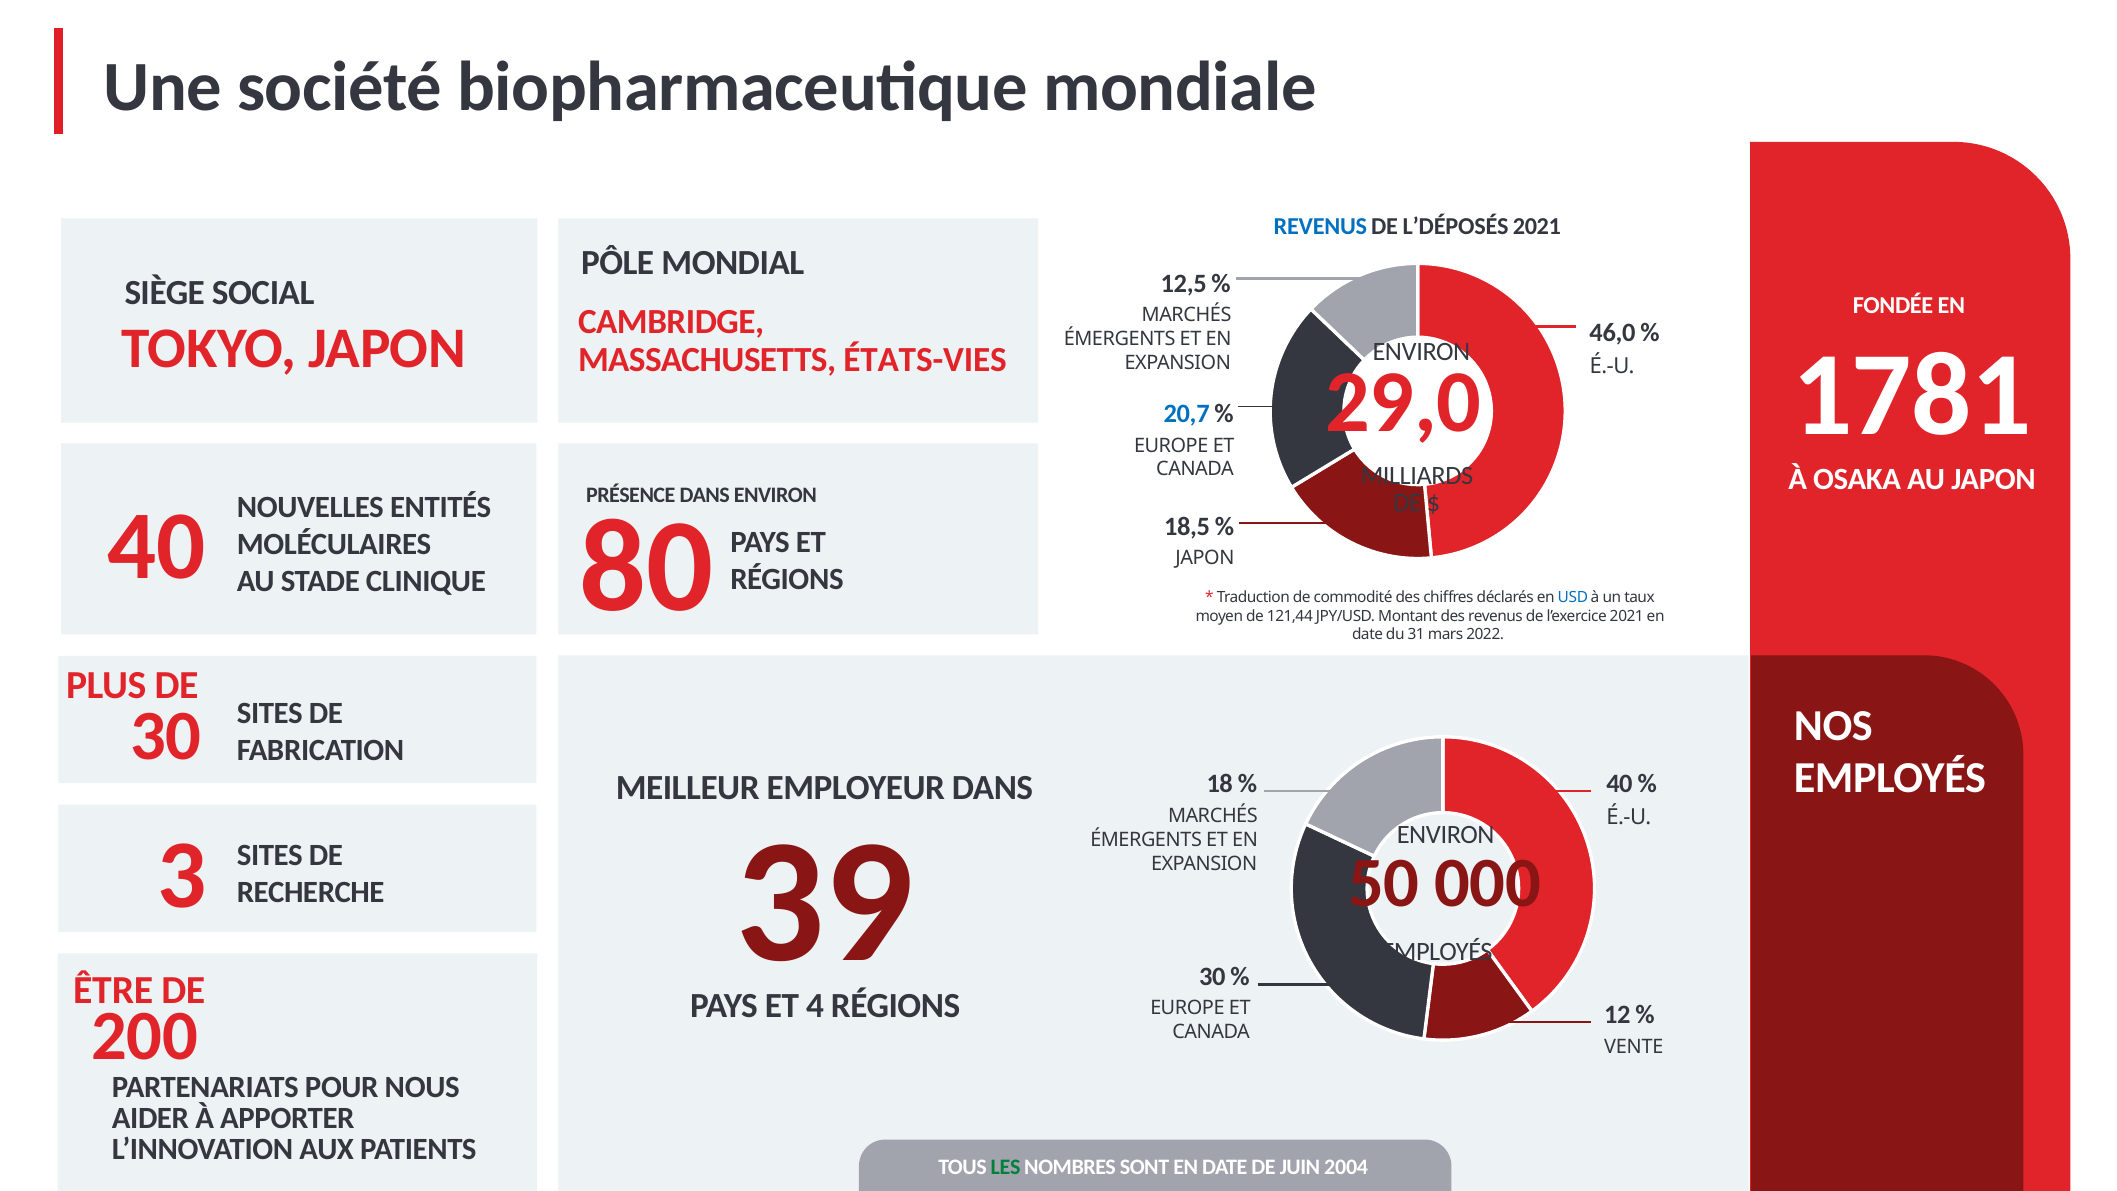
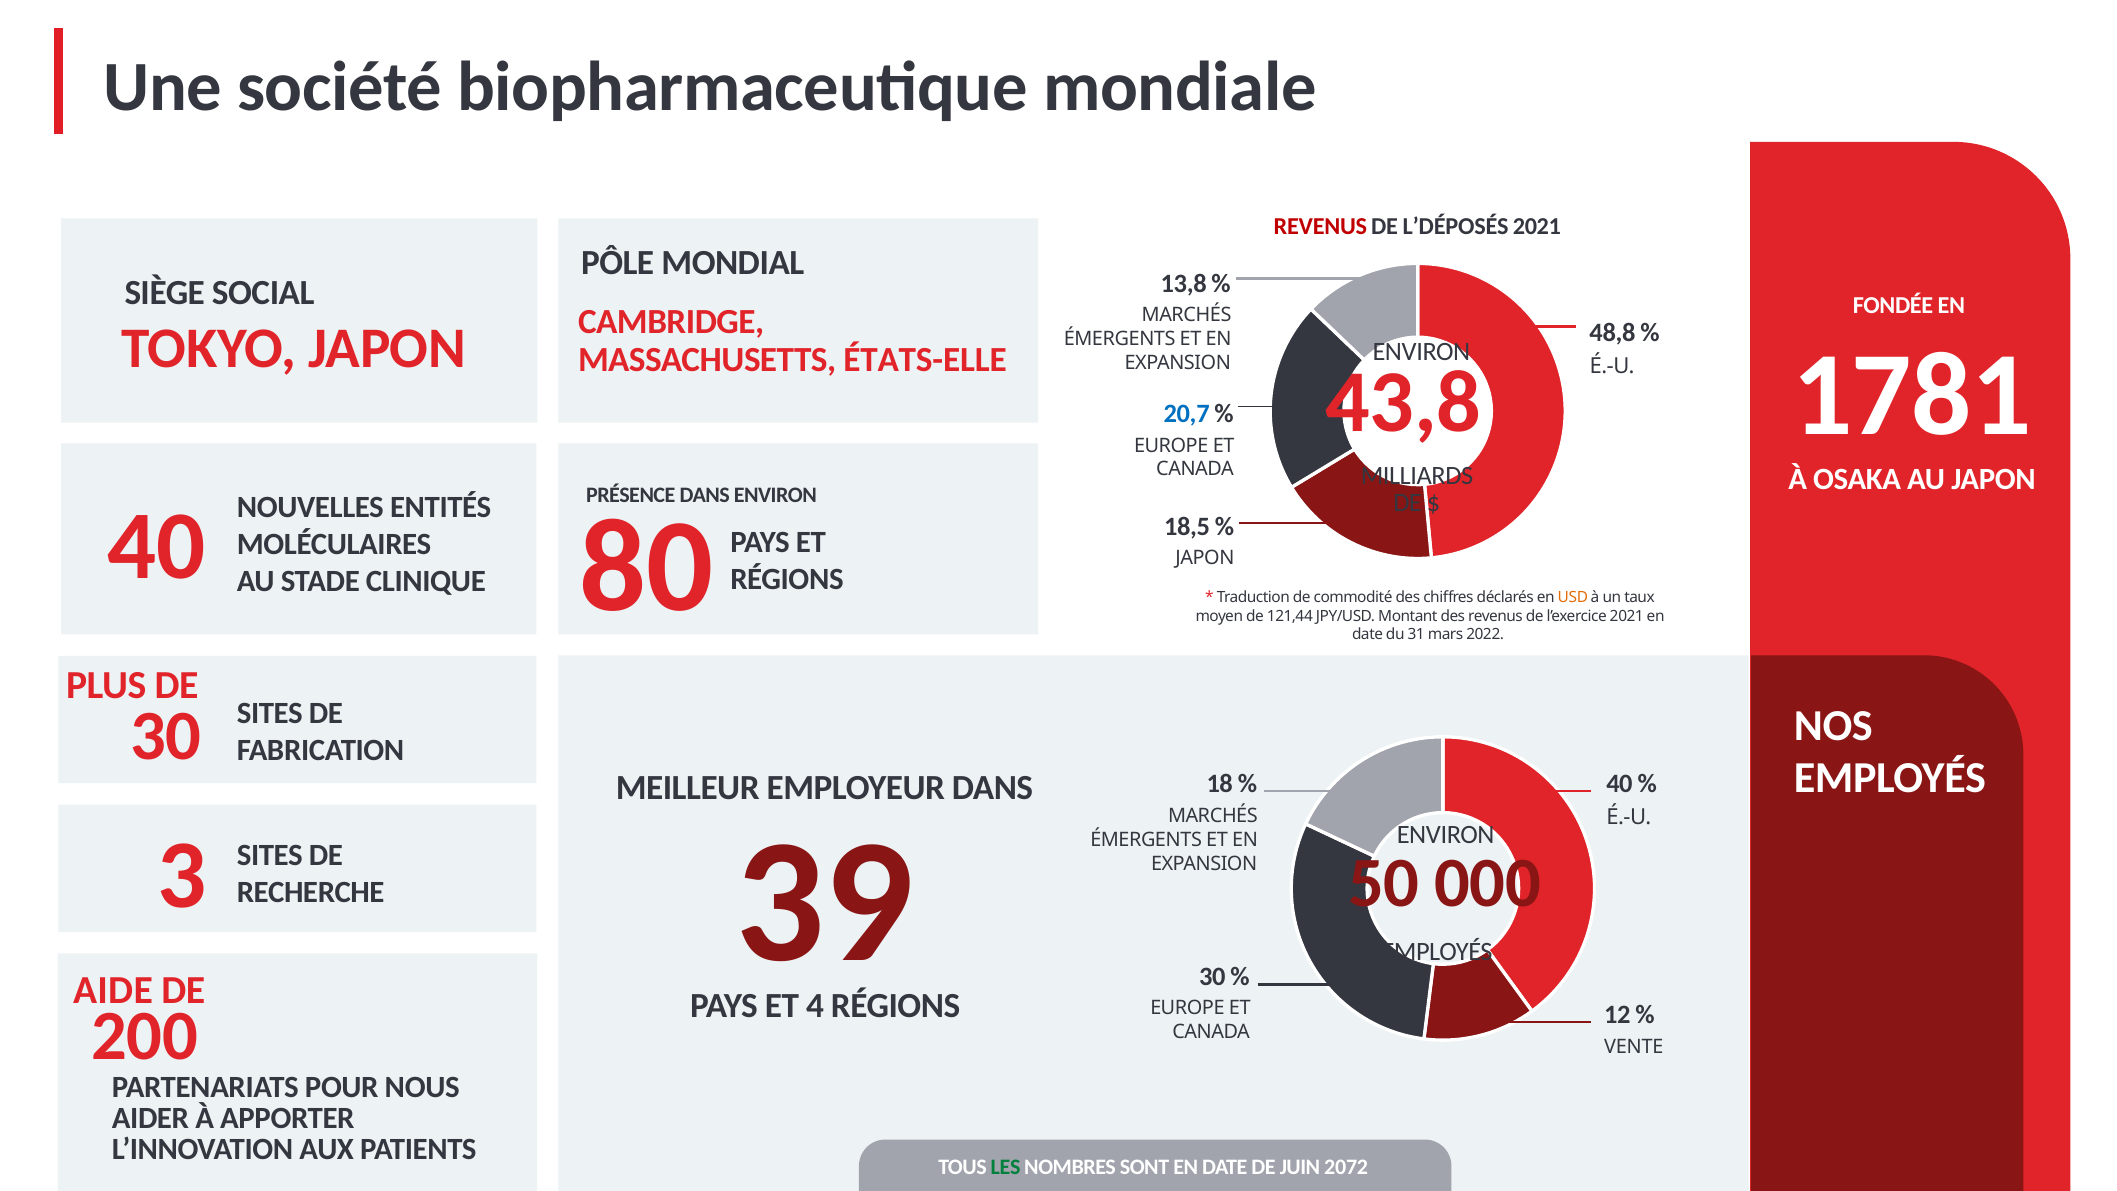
REVENUS at (1320, 226) colour: blue -> red
12,5: 12,5 -> 13,8
46,0: 46,0 -> 48,8
ÉTATS-VIES: ÉTATS-VIES -> ÉTATS-ELLE
29,0: 29,0 -> 43,8
USD colour: blue -> orange
ÊTRE: ÊTRE -> AIDE
2004: 2004 -> 2072
